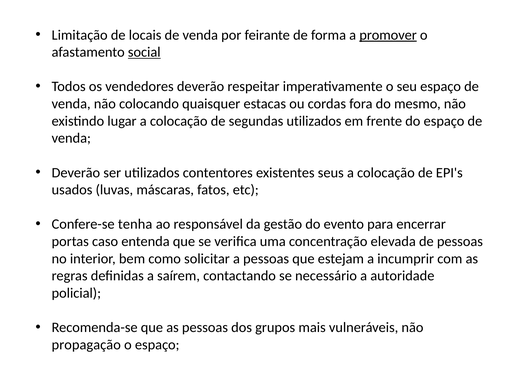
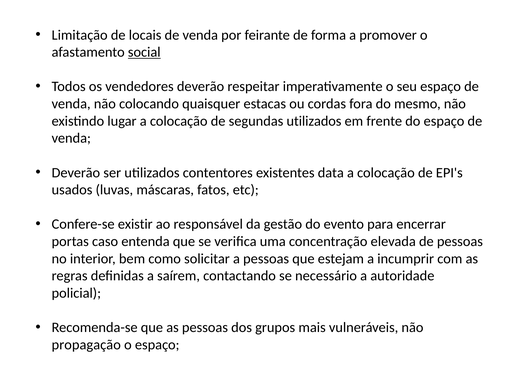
promover underline: present -> none
seus: seus -> data
tenha: tenha -> existir
